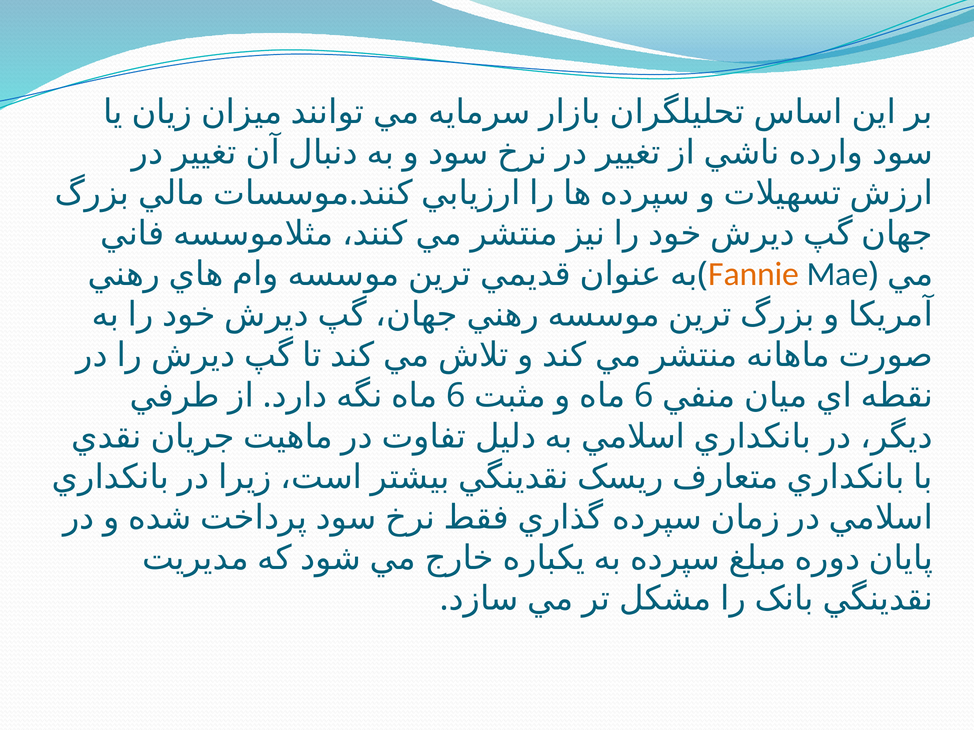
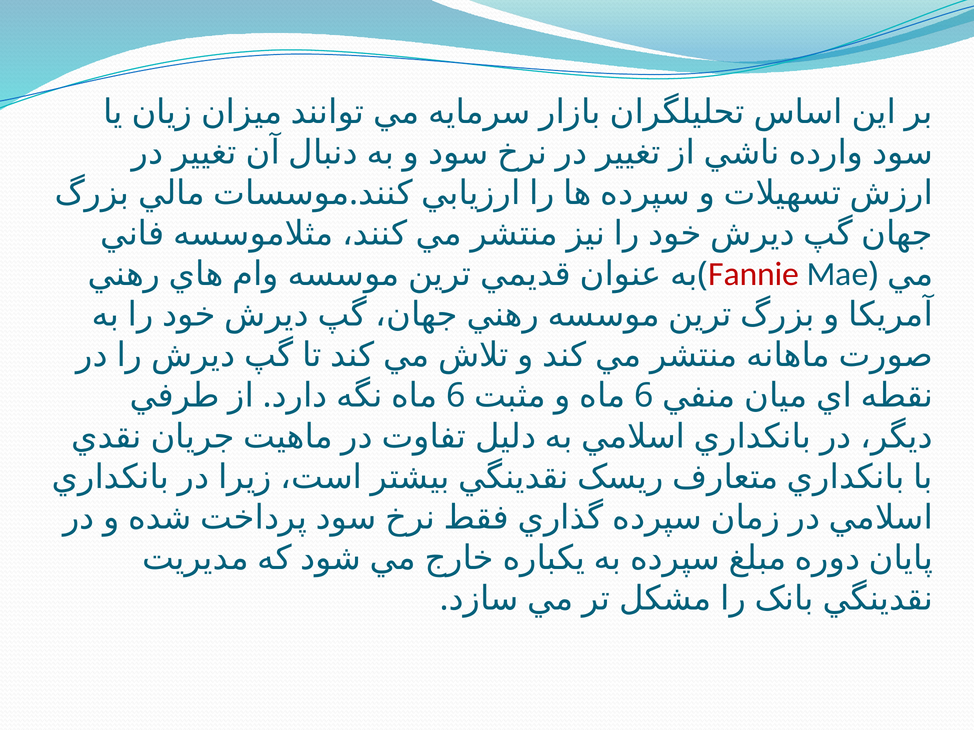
Fannie colour: orange -> red
